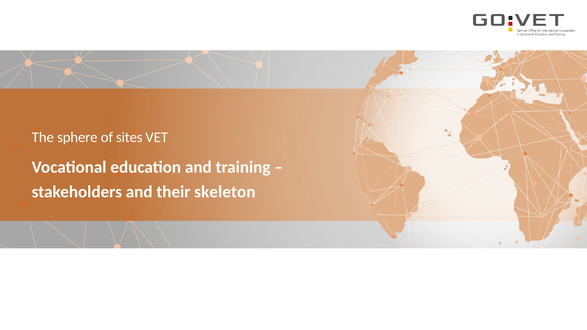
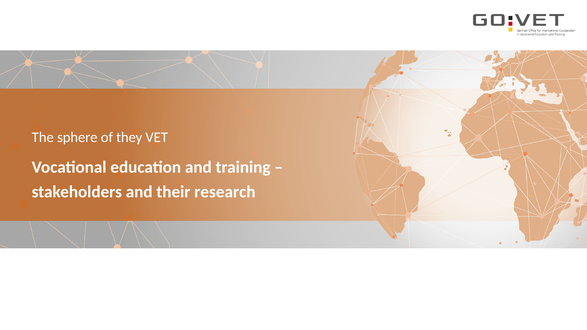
sites: sites -> they
skeleton: skeleton -> research
